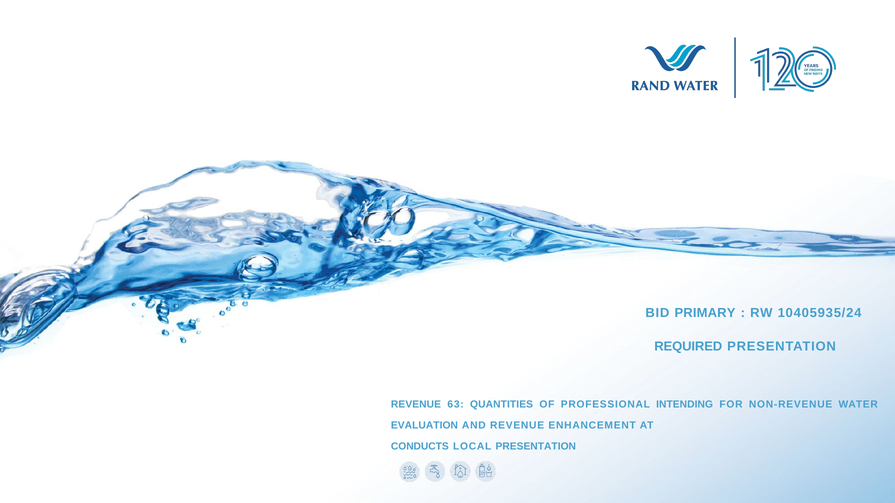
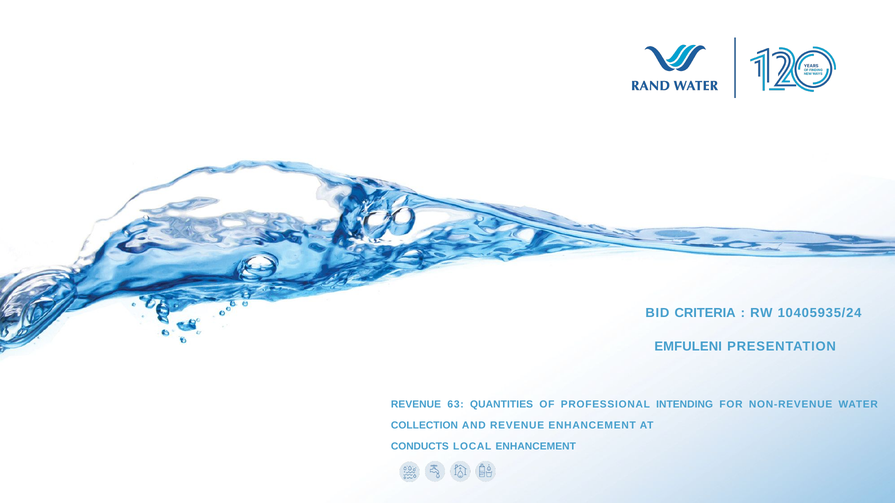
PRIMARY: PRIMARY -> CRITERIA
REQUIRED: REQUIRED -> EMFULENI
EVALUATION: EVALUATION -> COLLECTION
LOCAL PRESENTATION: PRESENTATION -> ENHANCEMENT
